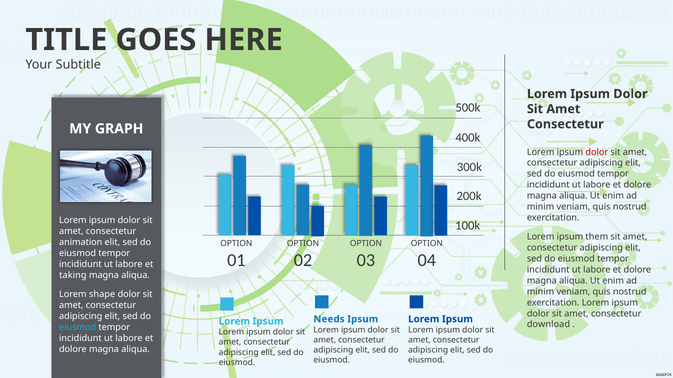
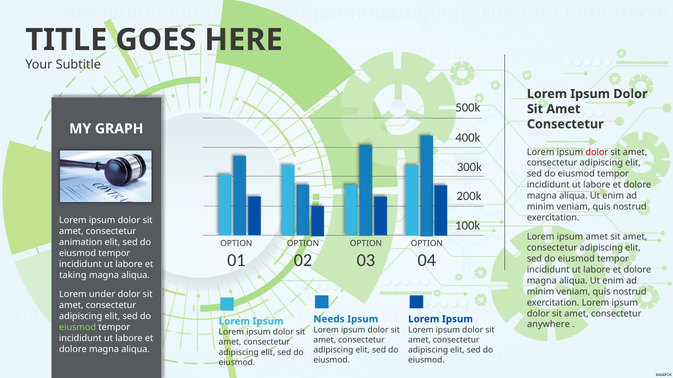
ipsum them: them -> amet
shape: shape -> under
download: download -> anywhere
eiusmod at (78, 328) colour: light blue -> light green
